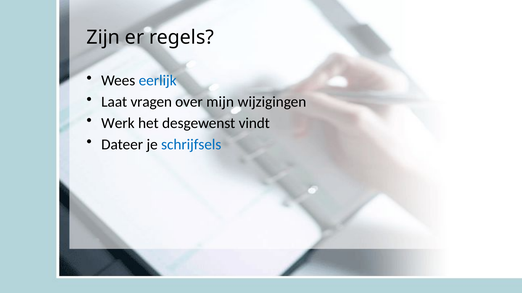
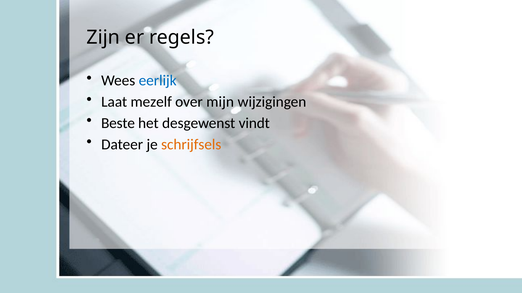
vragen: vragen -> mezelf
Werk: Werk -> Beste
schrijfsels colour: blue -> orange
